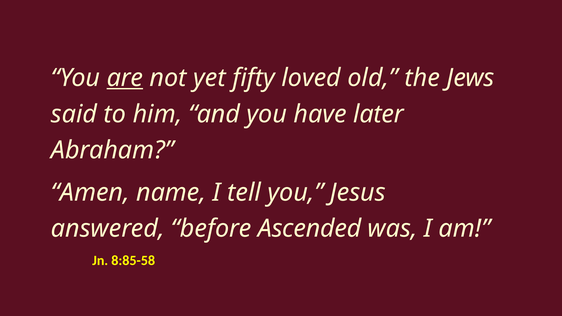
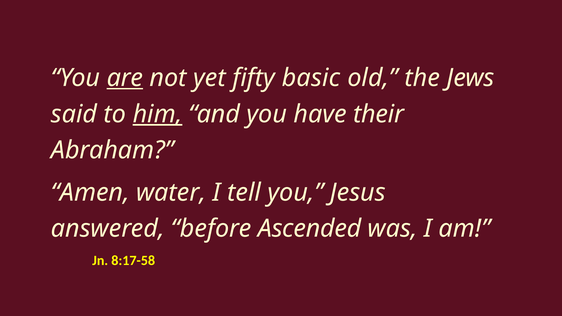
loved: loved -> basic
him underline: none -> present
later: later -> their
name: name -> water
8:85-58: 8:85-58 -> 8:17-58
